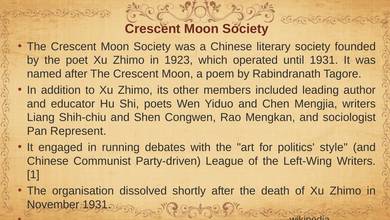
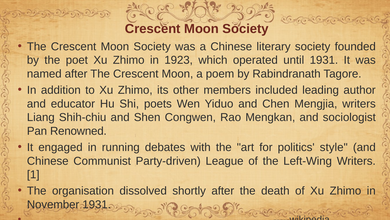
Represent: Represent -> Renowned
